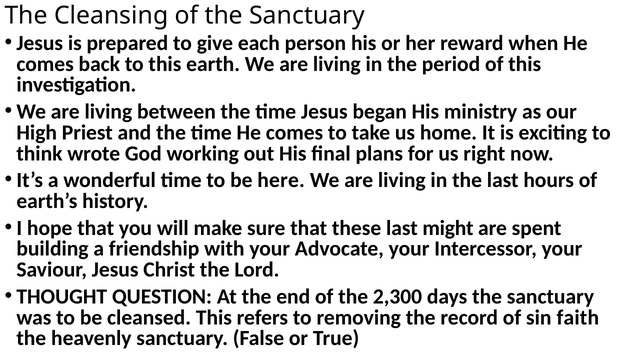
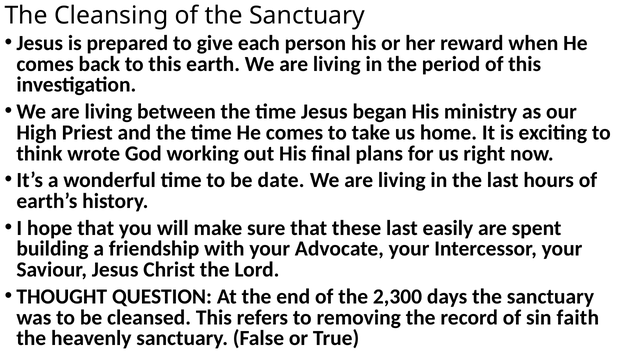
here: here -> date
might: might -> easily
